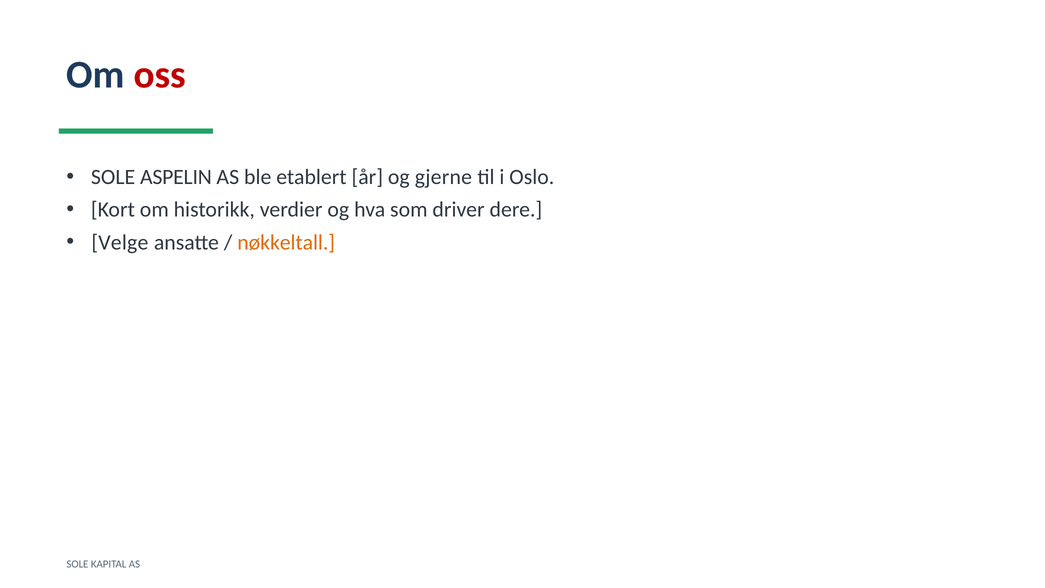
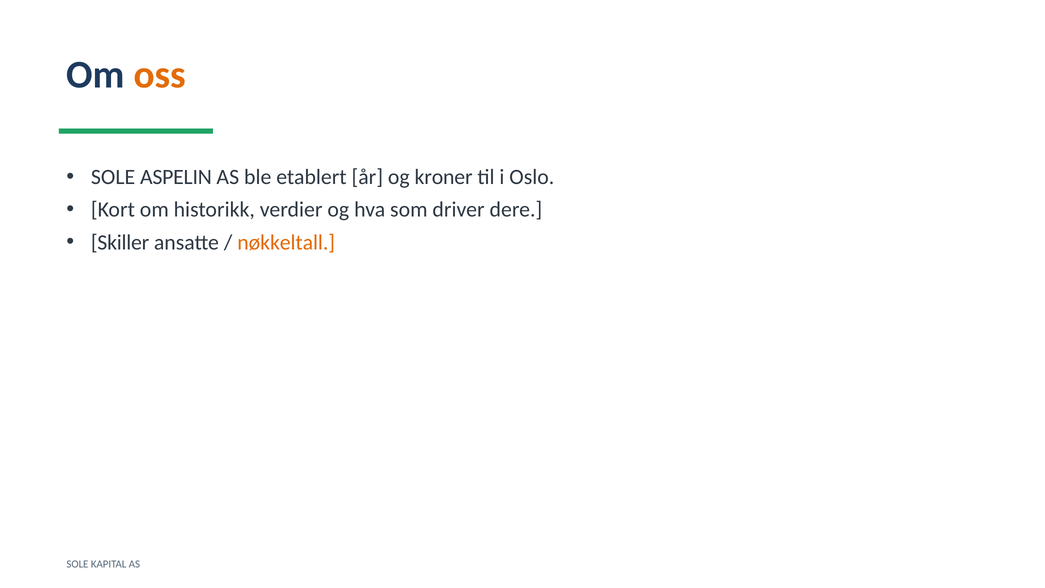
oss colour: red -> orange
gjerne: gjerne -> kroner
Velge: Velge -> Skiller
